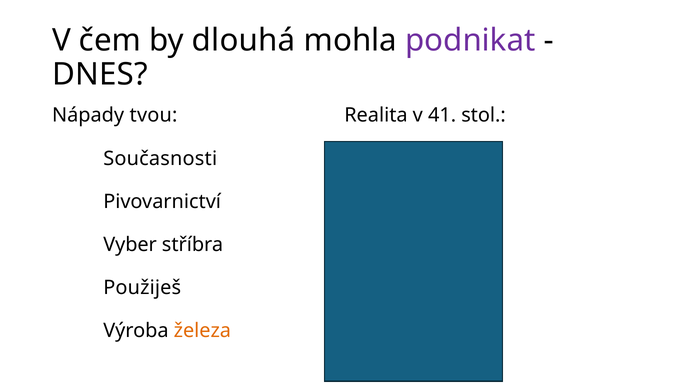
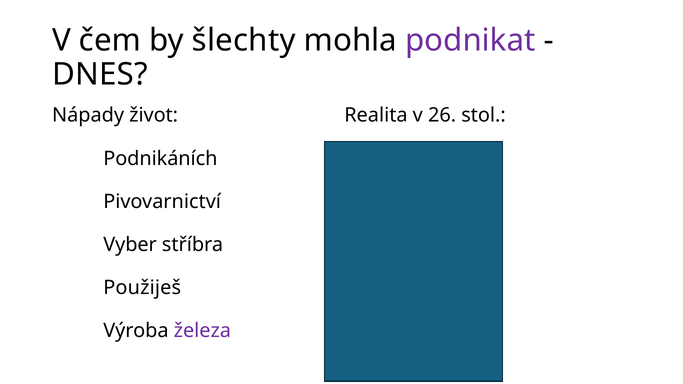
dlouhá: dlouhá -> šlechty
tvou: tvou -> život
41: 41 -> 26
Současnosti: Současnosti -> Podnikáních
železa colour: orange -> purple
